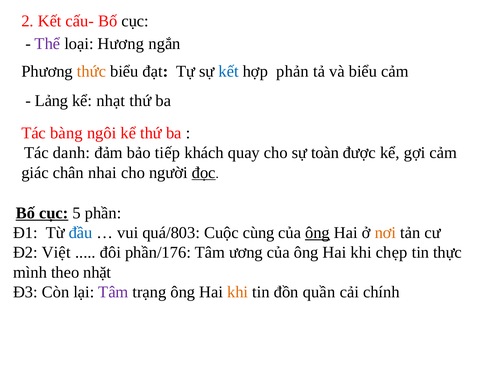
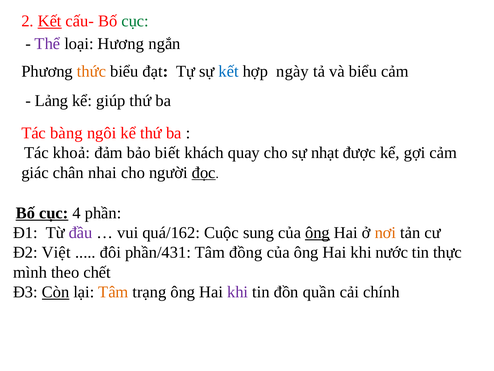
Kết at (50, 21) underline: none -> present
cục at (135, 21) colour: black -> green
phản: phản -> ngày
nhạt: nhạt -> giúp
danh: danh -> khoả
tiếp: tiếp -> biết
toàn: toàn -> nhạt
5: 5 -> 4
đầu colour: blue -> purple
quá/803: quá/803 -> quá/162
cùng: cùng -> sung
phần/176: phần/176 -> phần/431
ương: ương -> đồng
chẹp: chẹp -> nước
nhặt: nhặt -> chết
Còn underline: none -> present
Tâm at (113, 292) colour: purple -> orange
khi at (238, 292) colour: orange -> purple
